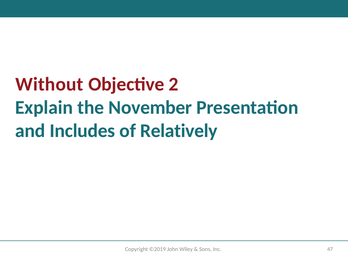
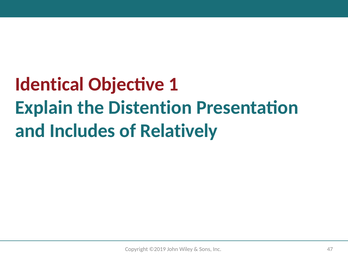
Without: Without -> Identical
2: 2 -> 1
November: November -> Distention
